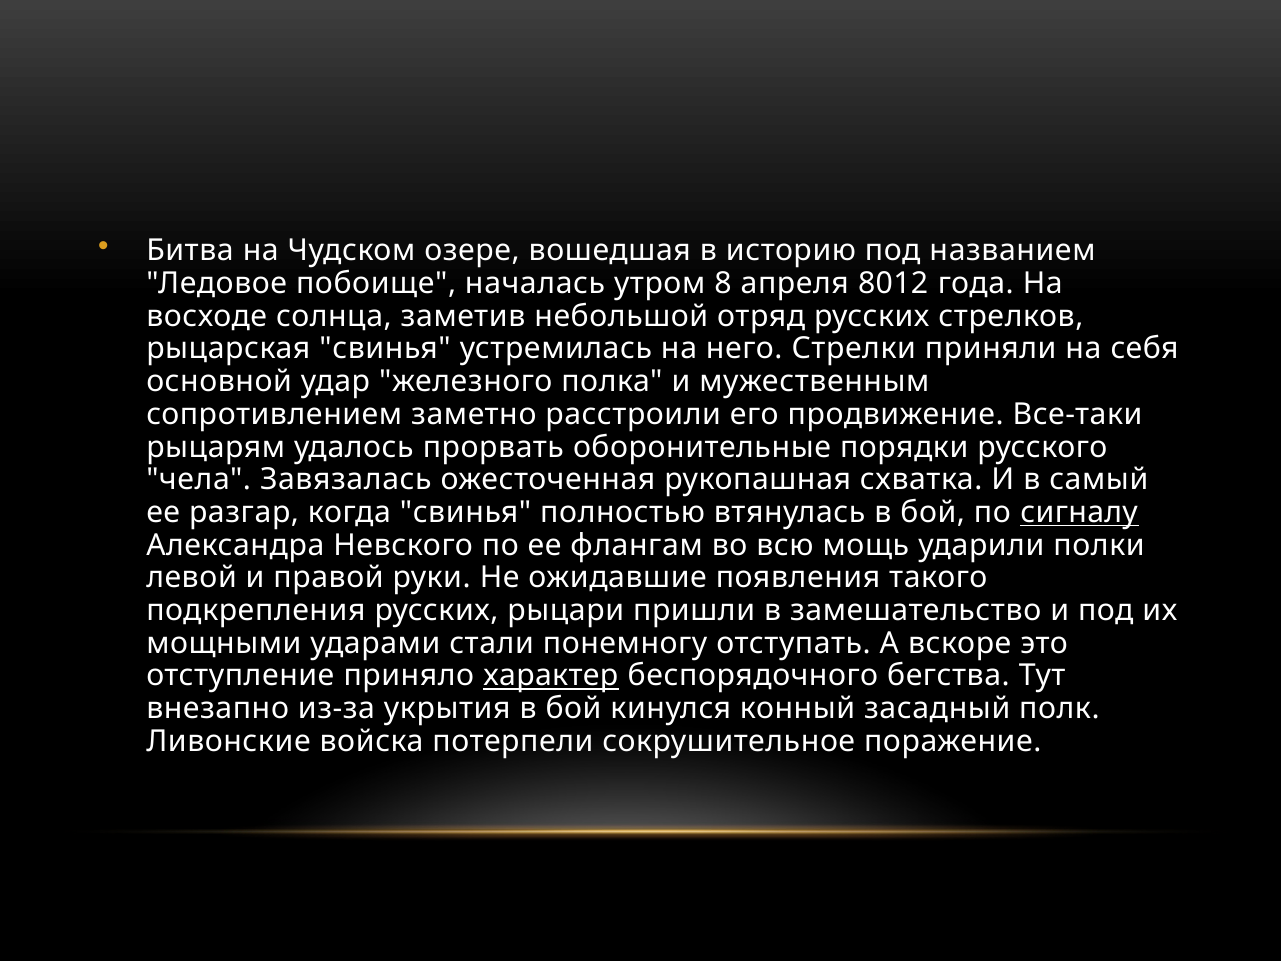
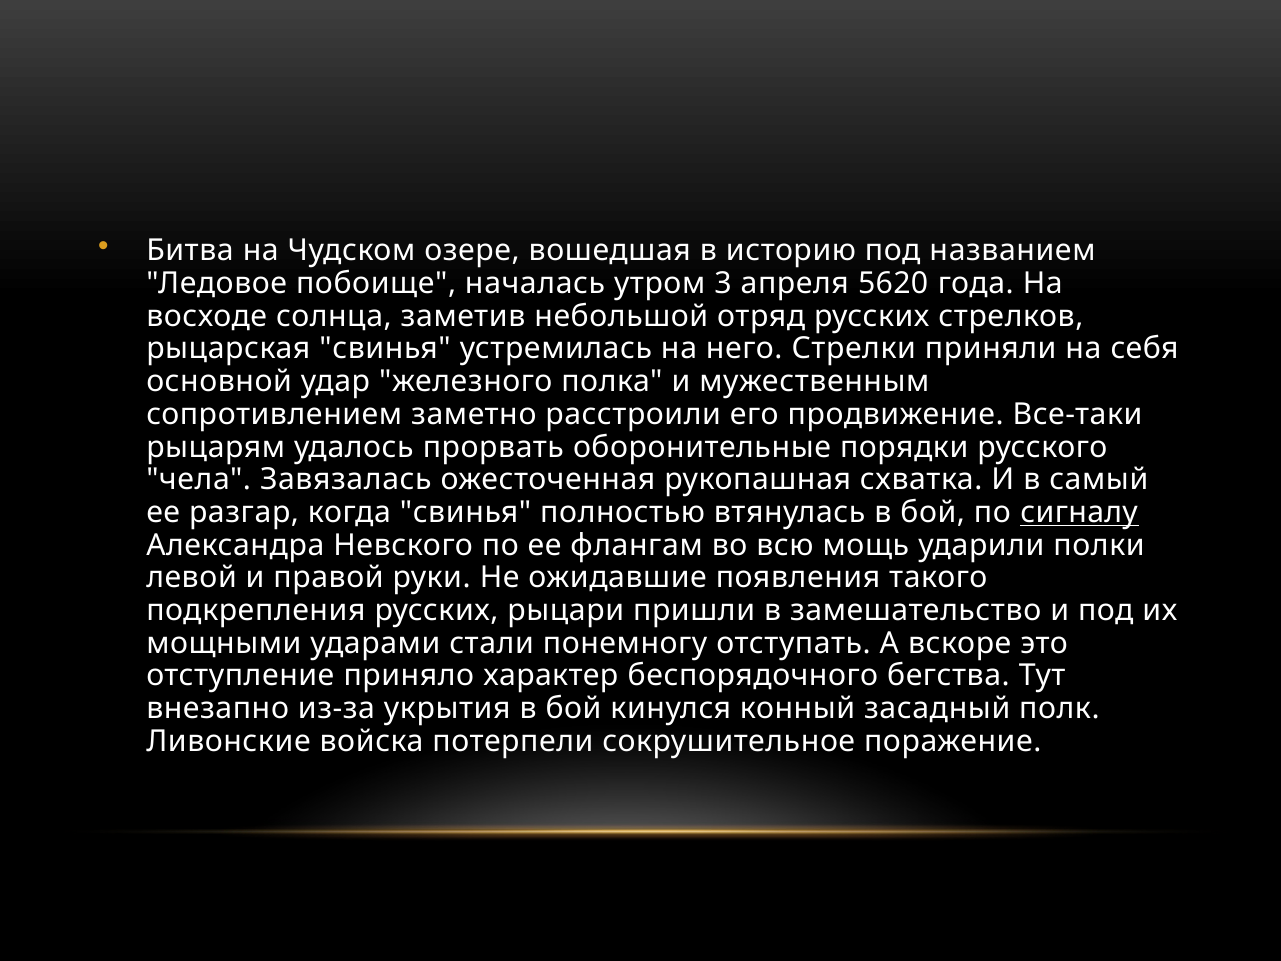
8: 8 -> 3
8012: 8012 -> 5620
характер underline: present -> none
